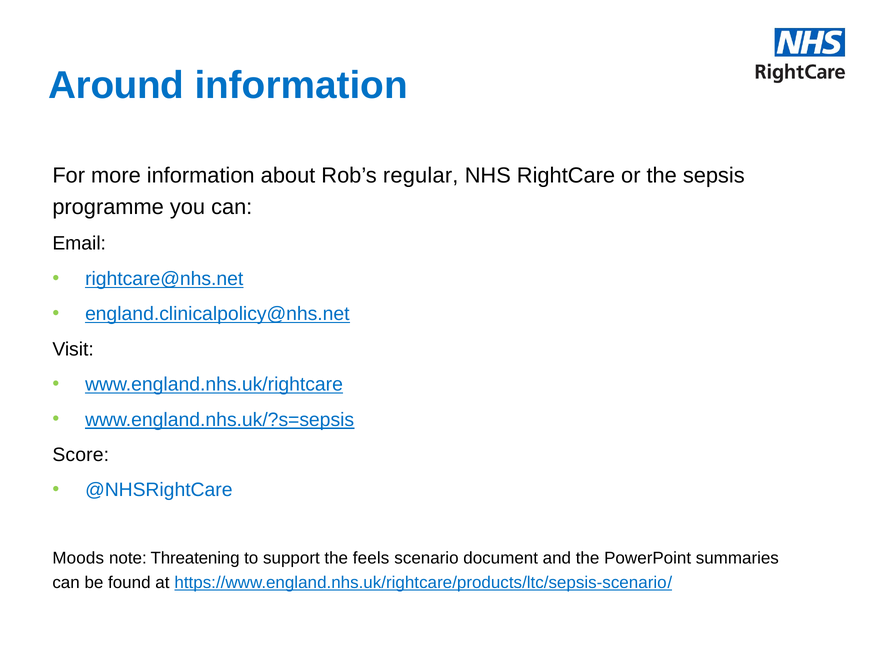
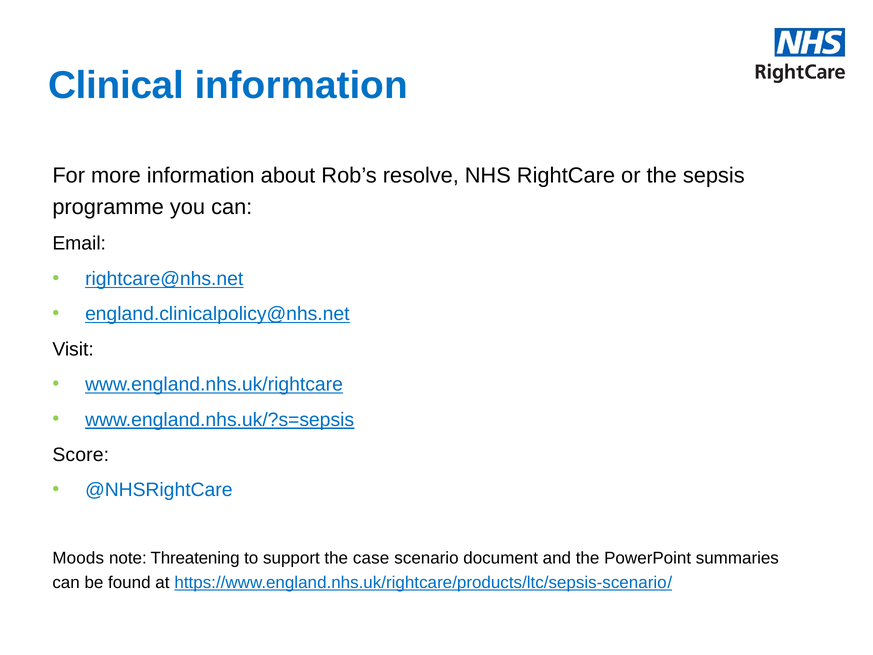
Around: Around -> Clinical
regular: regular -> resolve
feels: feels -> case
